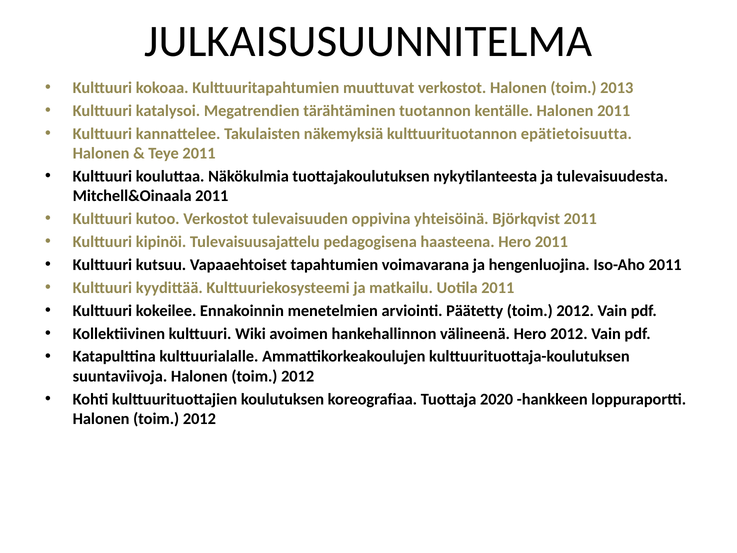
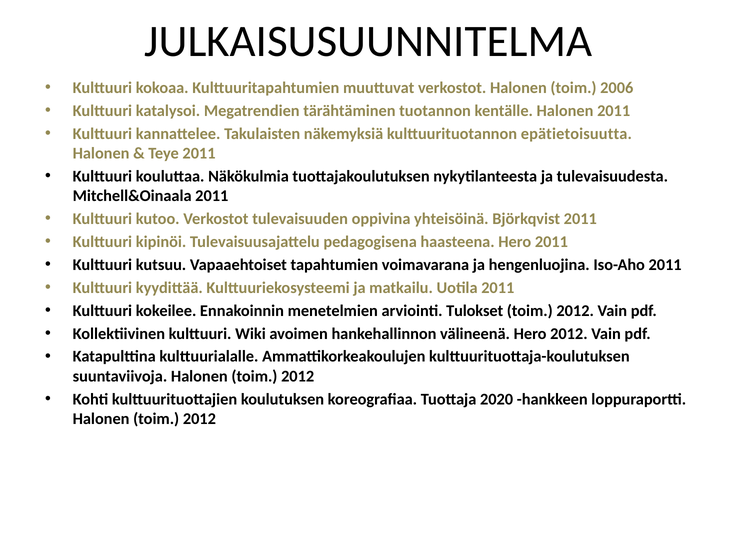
2013: 2013 -> 2006
Päätetty: Päätetty -> Tulokset
